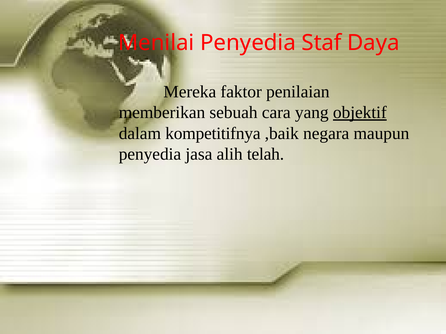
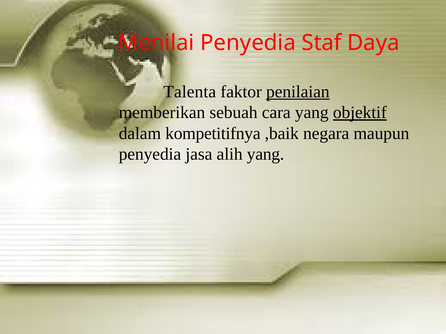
Mereka: Mereka -> Talenta
penilaian underline: none -> present
alih telah: telah -> yang
